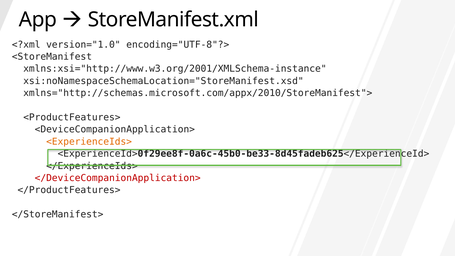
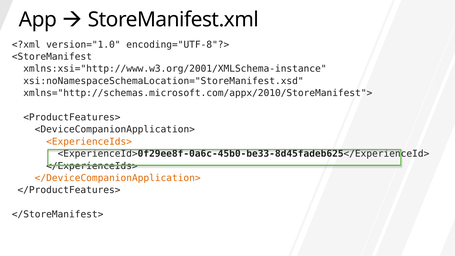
</DeviceCompanionApplication> colour: red -> orange
